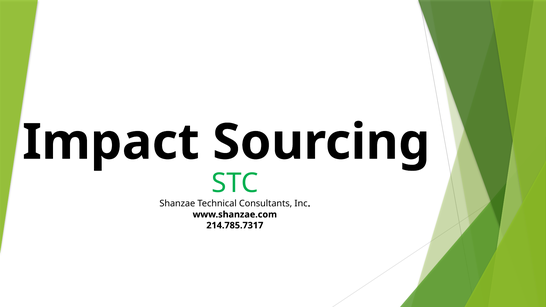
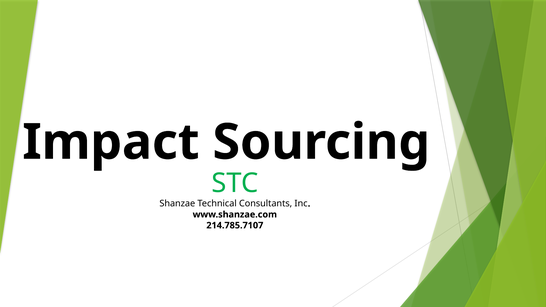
214.785.7317: 214.785.7317 -> 214.785.7107
